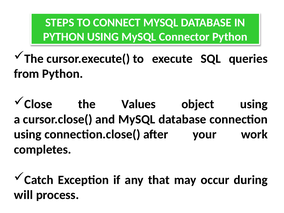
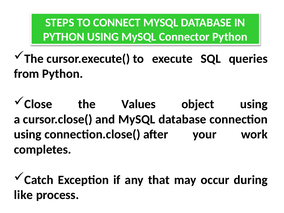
will: will -> like
